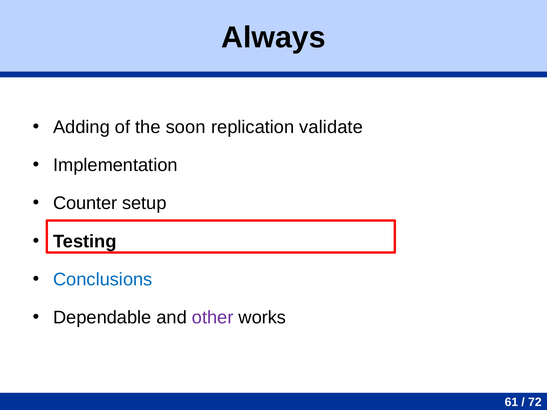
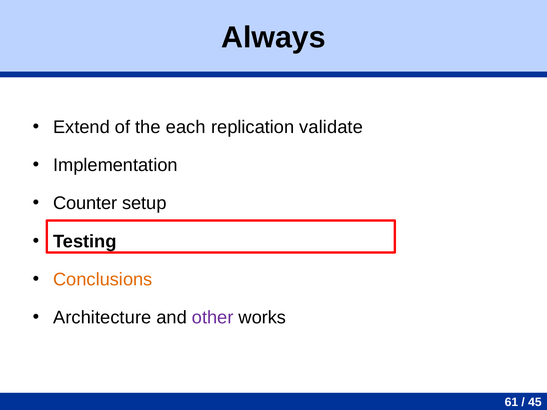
Adding: Adding -> Extend
soon: soon -> each
Conclusions colour: blue -> orange
Dependable: Dependable -> Architecture
72: 72 -> 45
